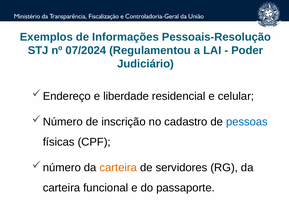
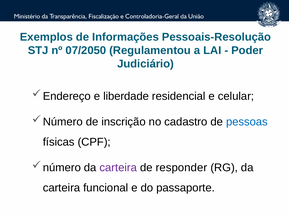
07/2024: 07/2024 -> 07/2050
carteira at (118, 168) colour: orange -> purple
servidores: servidores -> responder
